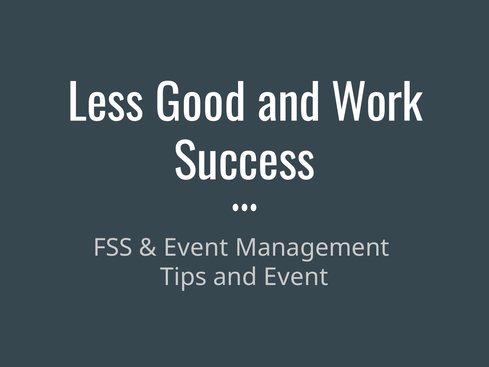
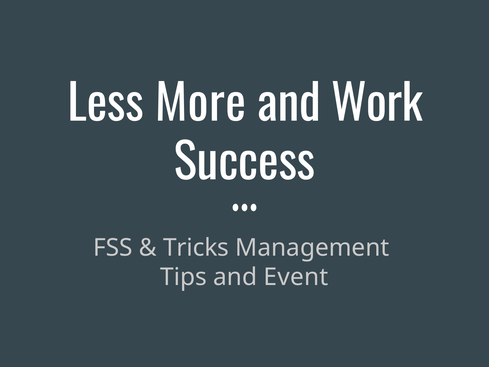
Good: Good -> More
Event at (196, 248): Event -> Tricks
